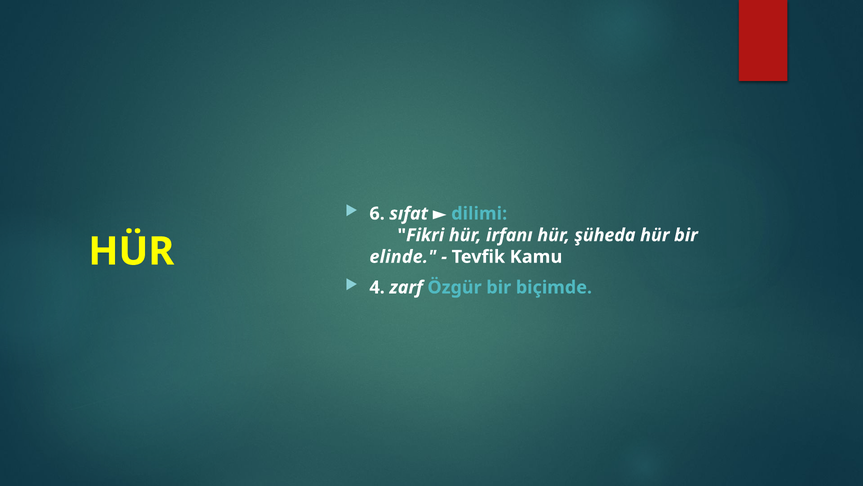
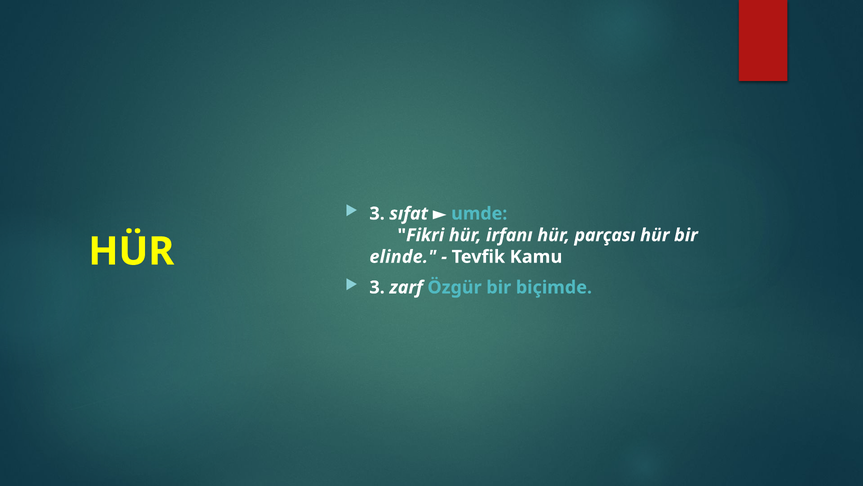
6 at (377, 213): 6 -> 3
dilimi: dilimi -> umde
şüheda: şüheda -> parçası
4 at (377, 287): 4 -> 3
